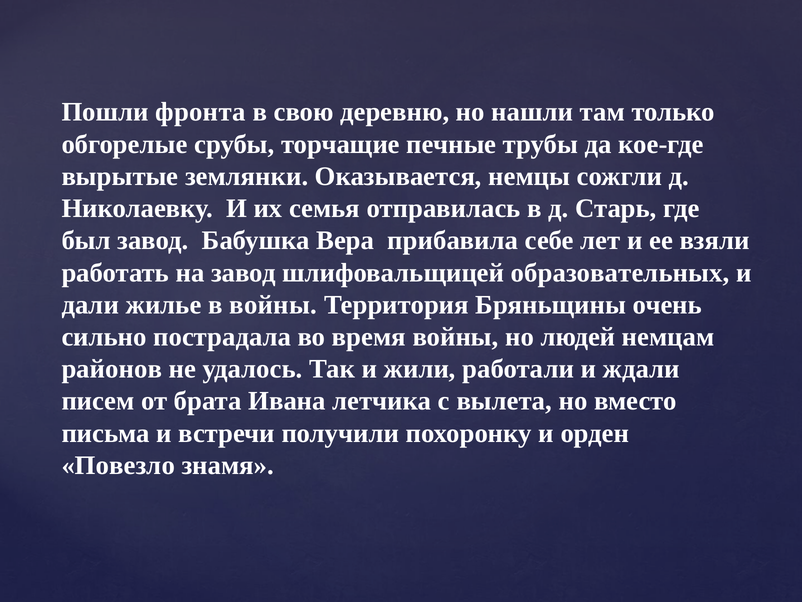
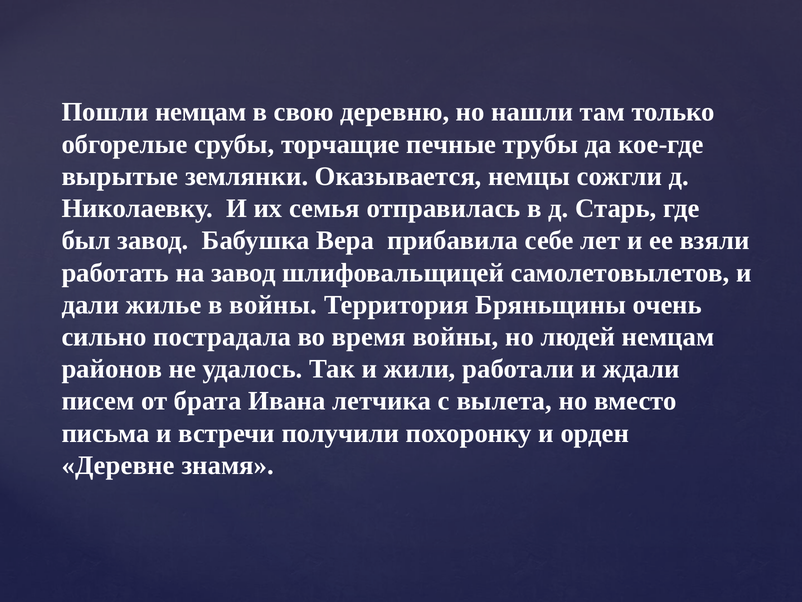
Пошли фронта: фронта -> немцам
образовательных: образовательных -> самолетовылетов
Повезло: Повезло -> Деревне
